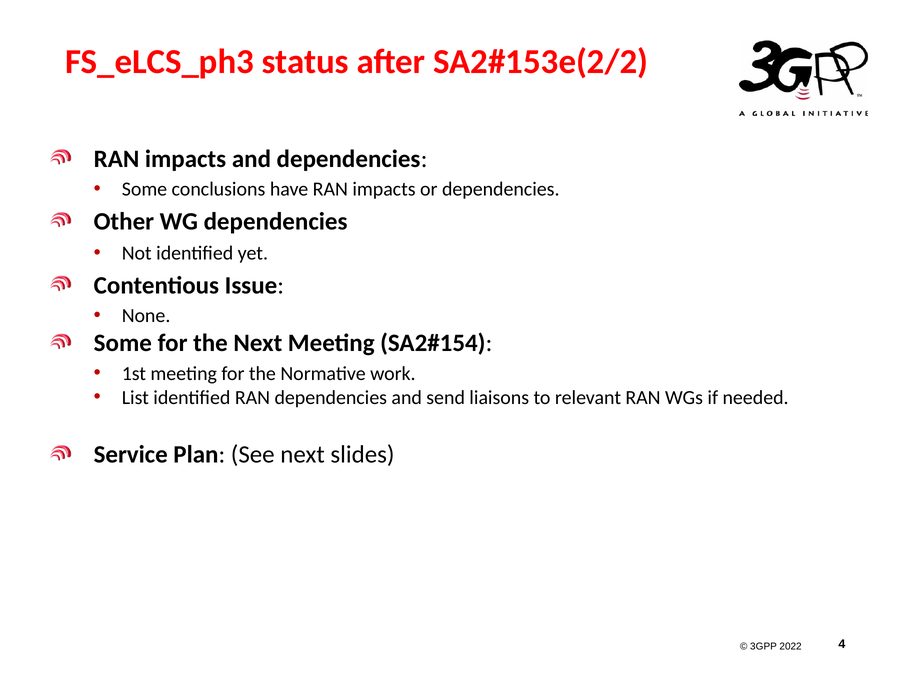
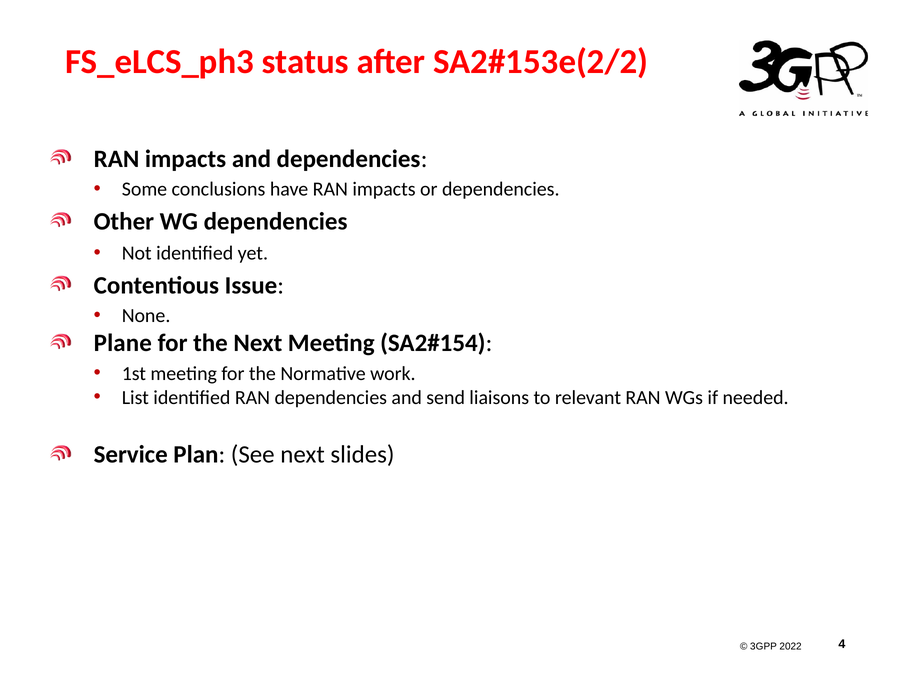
Some at (123, 343): Some -> Plane
